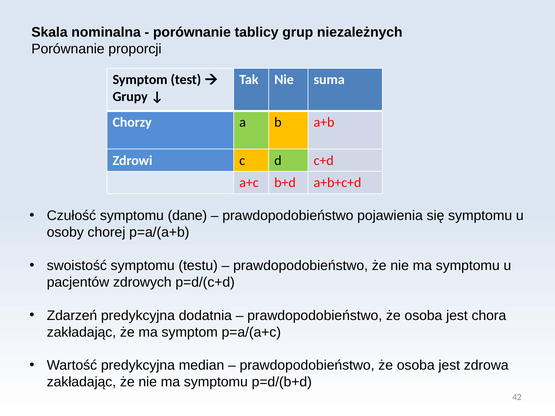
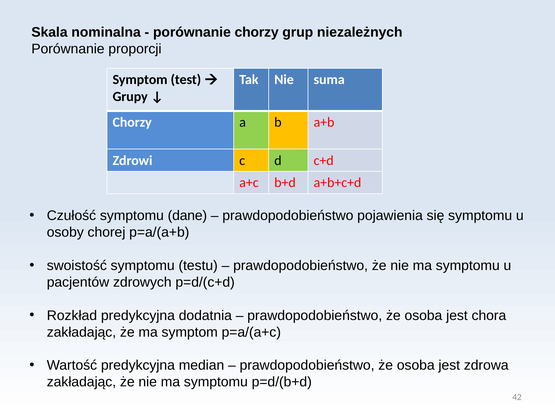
porównanie tablicy: tablicy -> chorzy
Zdarzeń: Zdarzeń -> Rozkład
